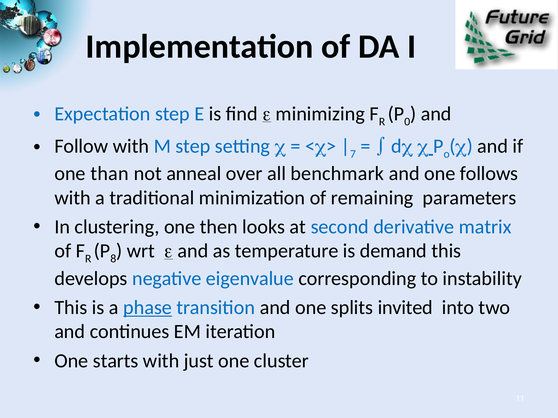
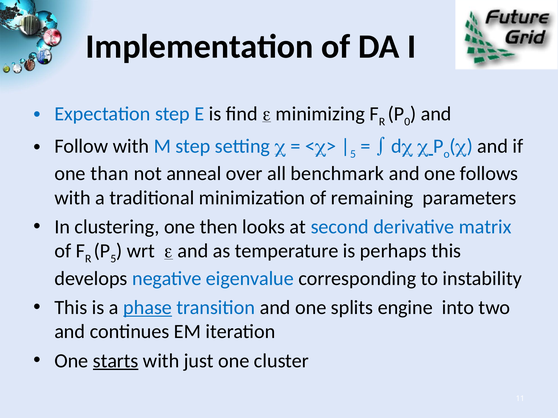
7 at (353, 154): 7 -> 5
8 at (113, 259): 8 -> 5
demand: demand -> perhaps
invited: invited -> engine
starts underline: none -> present
